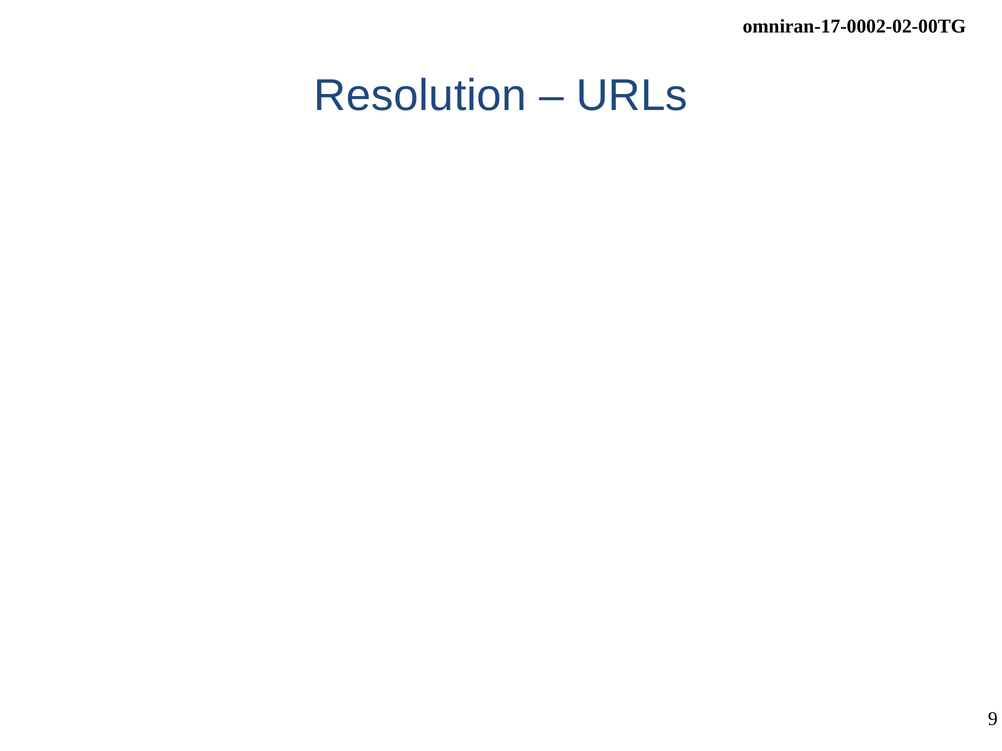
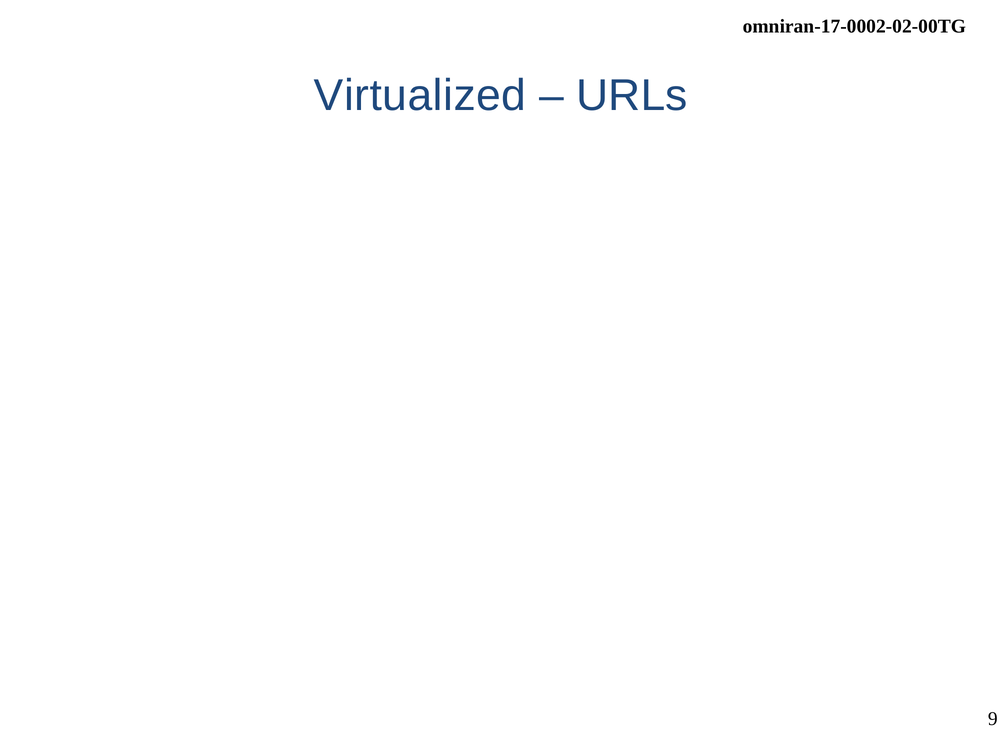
Resolution: Resolution -> Virtualized
